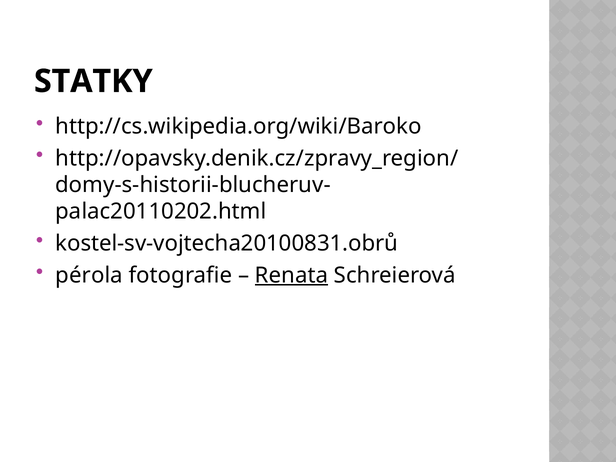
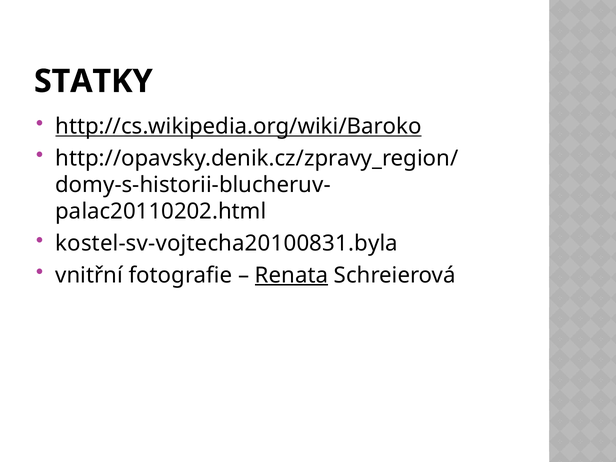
http://cs.wikipedia.org/wiki/Baroko underline: none -> present
kostel-sv-vojtecha20100831.obrů: kostel-sv-vojtecha20100831.obrů -> kostel-sv-vojtecha20100831.byla
pérola: pérola -> vnitřní
